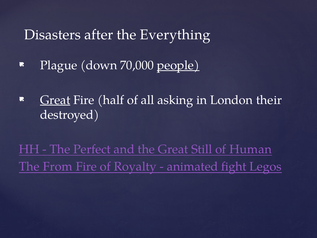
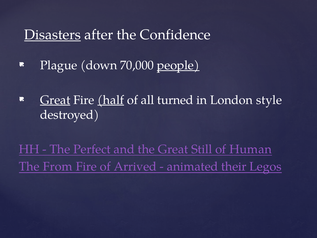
Disasters underline: none -> present
Everything: Everything -> Confidence
half underline: none -> present
asking: asking -> turned
their: their -> style
Royalty: Royalty -> Arrived
fight: fight -> their
